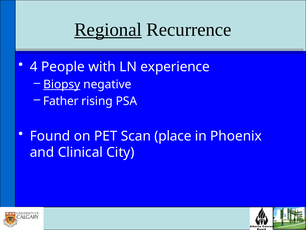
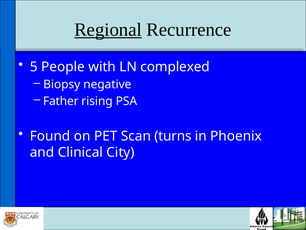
4: 4 -> 5
experience: experience -> complexed
Biopsy underline: present -> none
place: place -> turns
